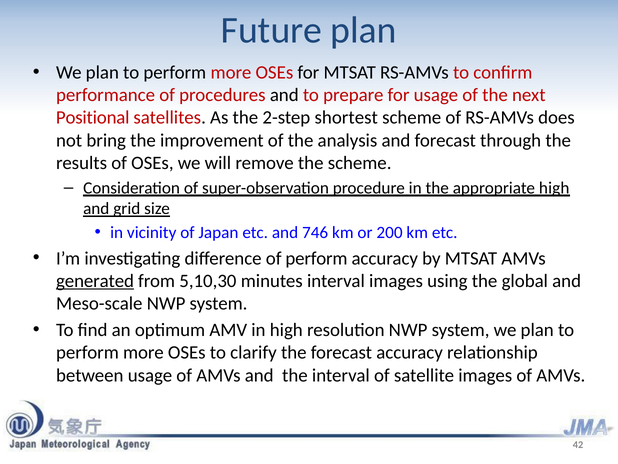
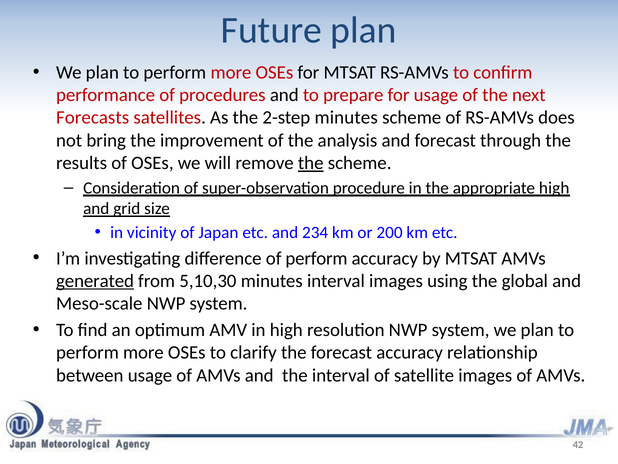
Positional: Positional -> Forecasts
2-step shortest: shortest -> minutes
the at (311, 163) underline: none -> present
746: 746 -> 234
